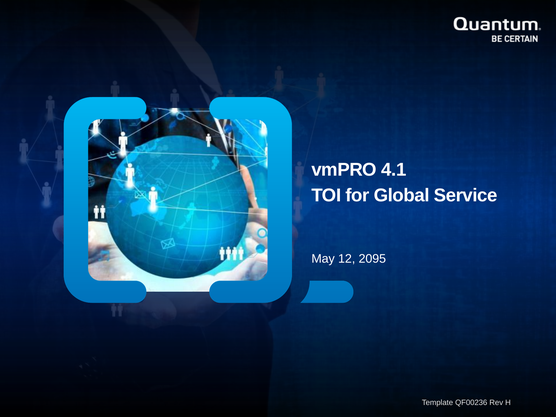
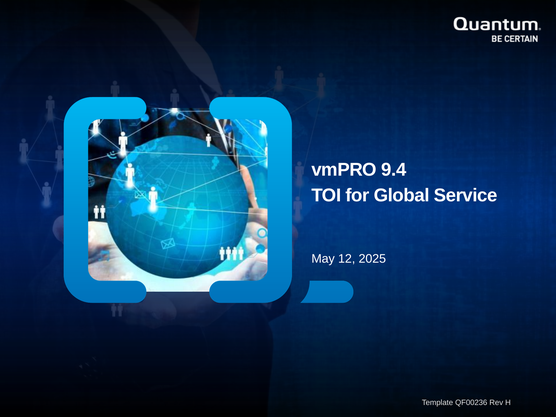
4.1: 4.1 -> 9.4
2095: 2095 -> 2025
